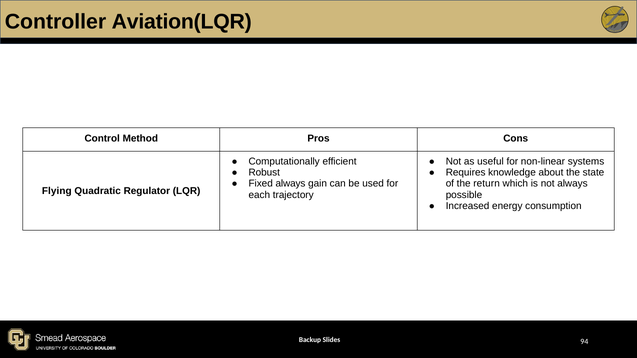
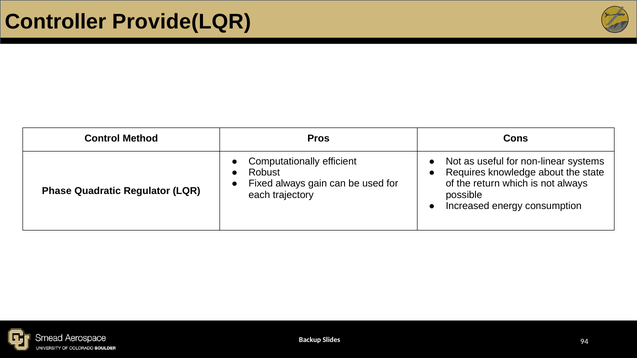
Aviation(LQR: Aviation(LQR -> Provide(LQR
Flying: Flying -> Phase
